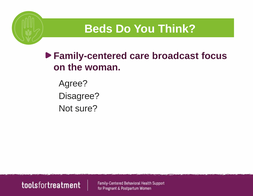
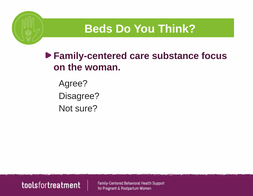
broadcast: broadcast -> substance
